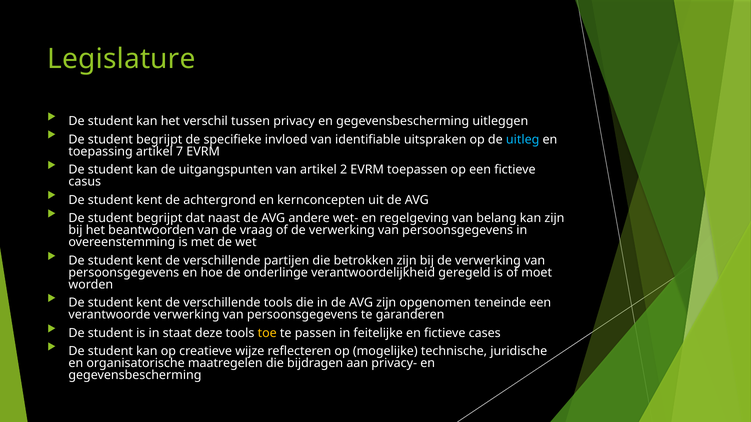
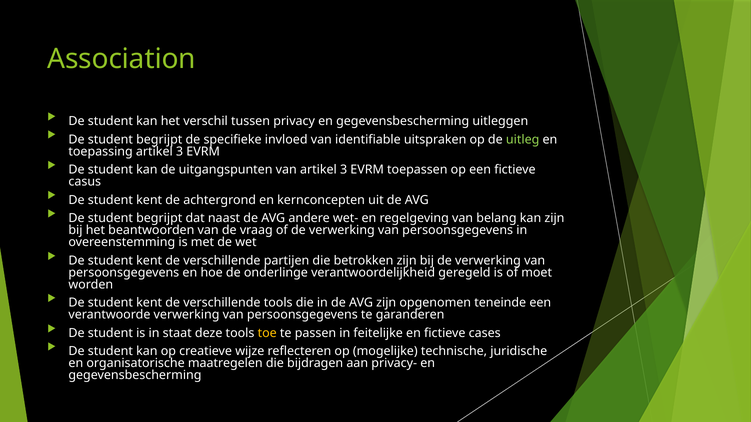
Legislature: Legislature -> Association
uitleg colour: light blue -> light green
toepassing artikel 7: 7 -> 3
van artikel 2: 2 -> 3
